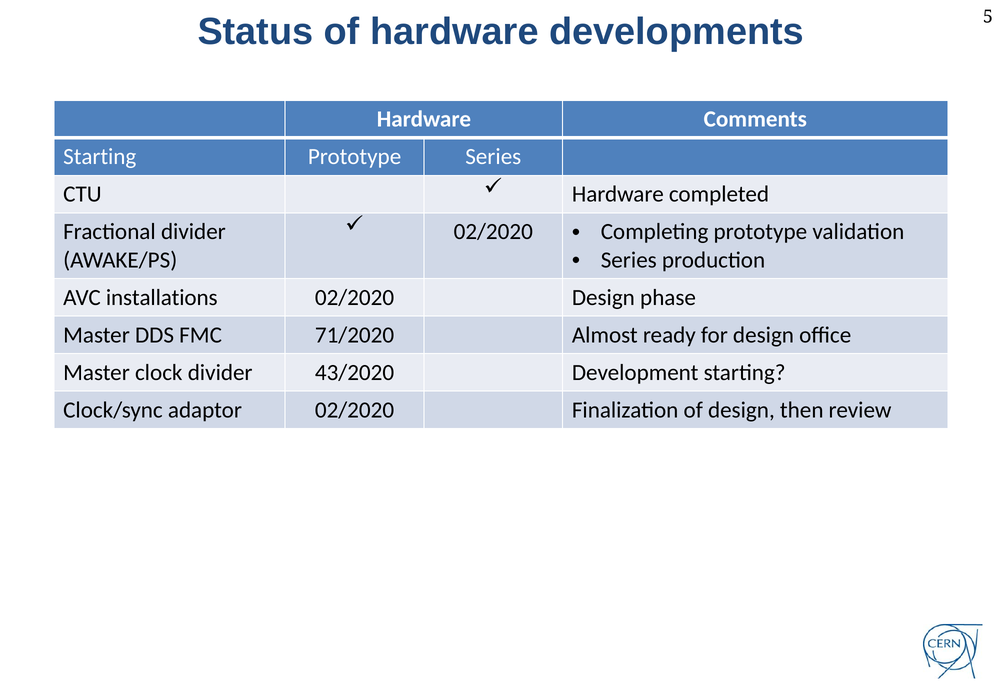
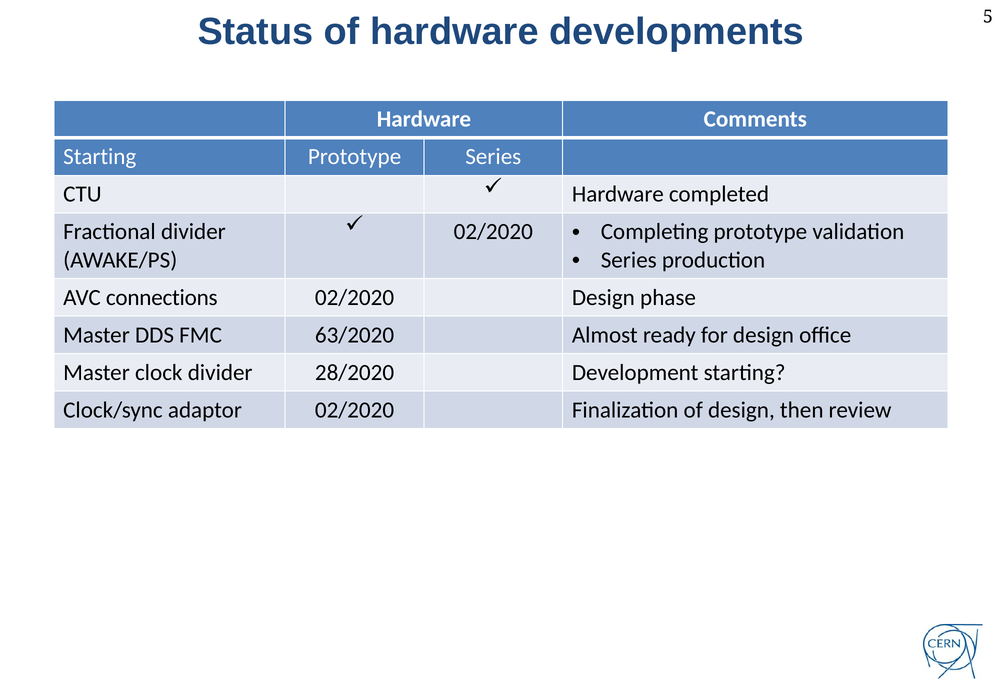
installations: installations -> connections
71/2020: 71/2020 -> 63/2020
43/2020: 43/2020 -> 28/2020
